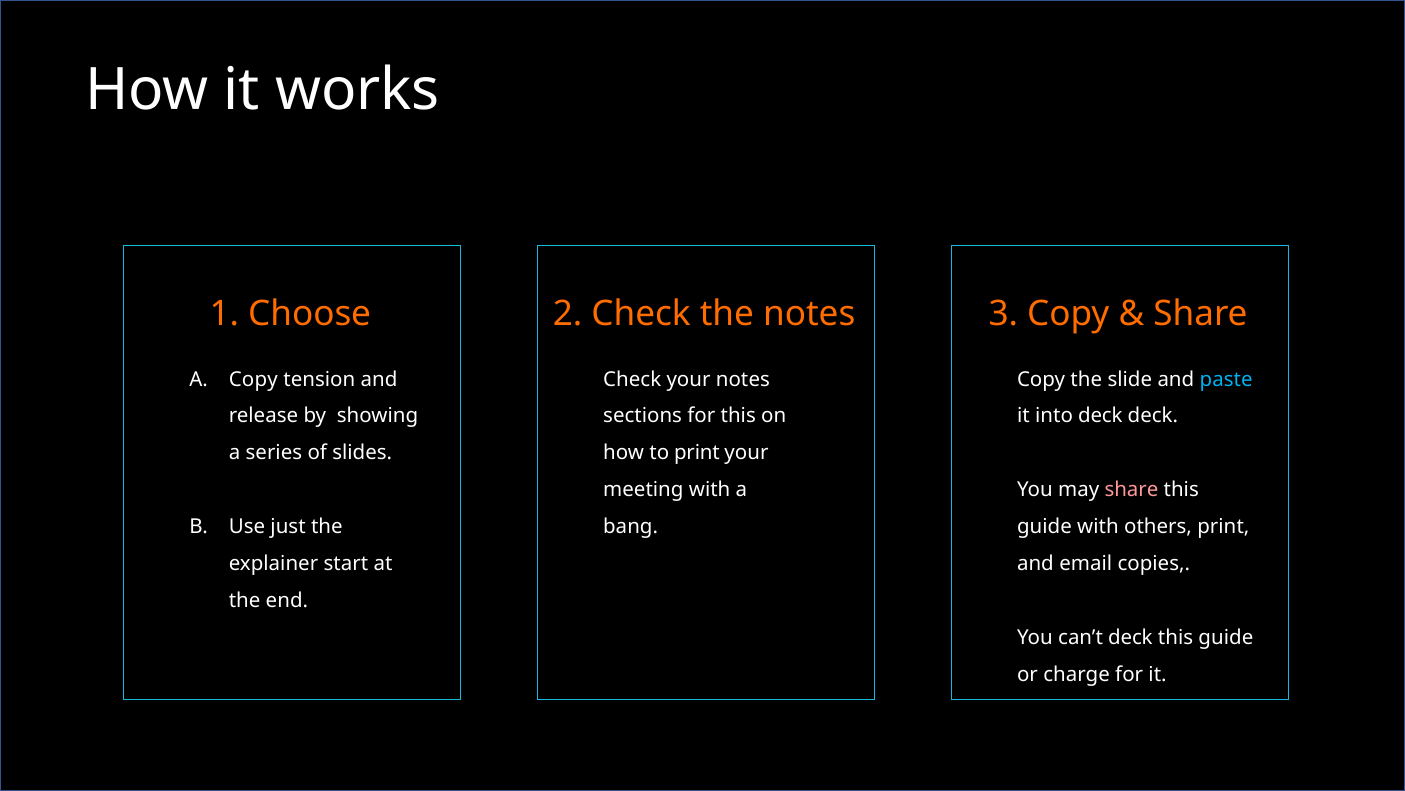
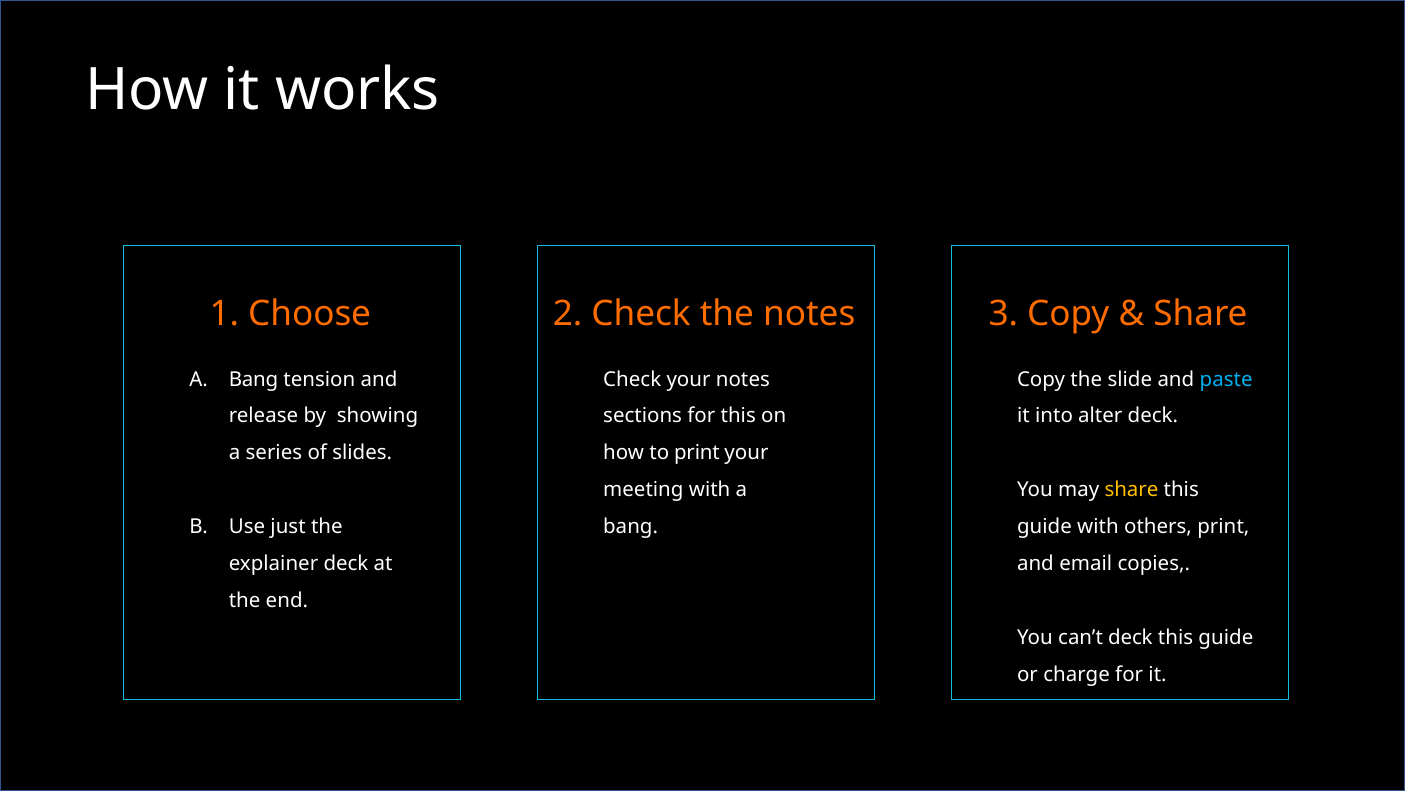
Copy at (253, 379): Copy -> Bang
into deck: deck -> alter
share at (1132, 490) colour: pink -> yellow
explainer start: start -> deck
